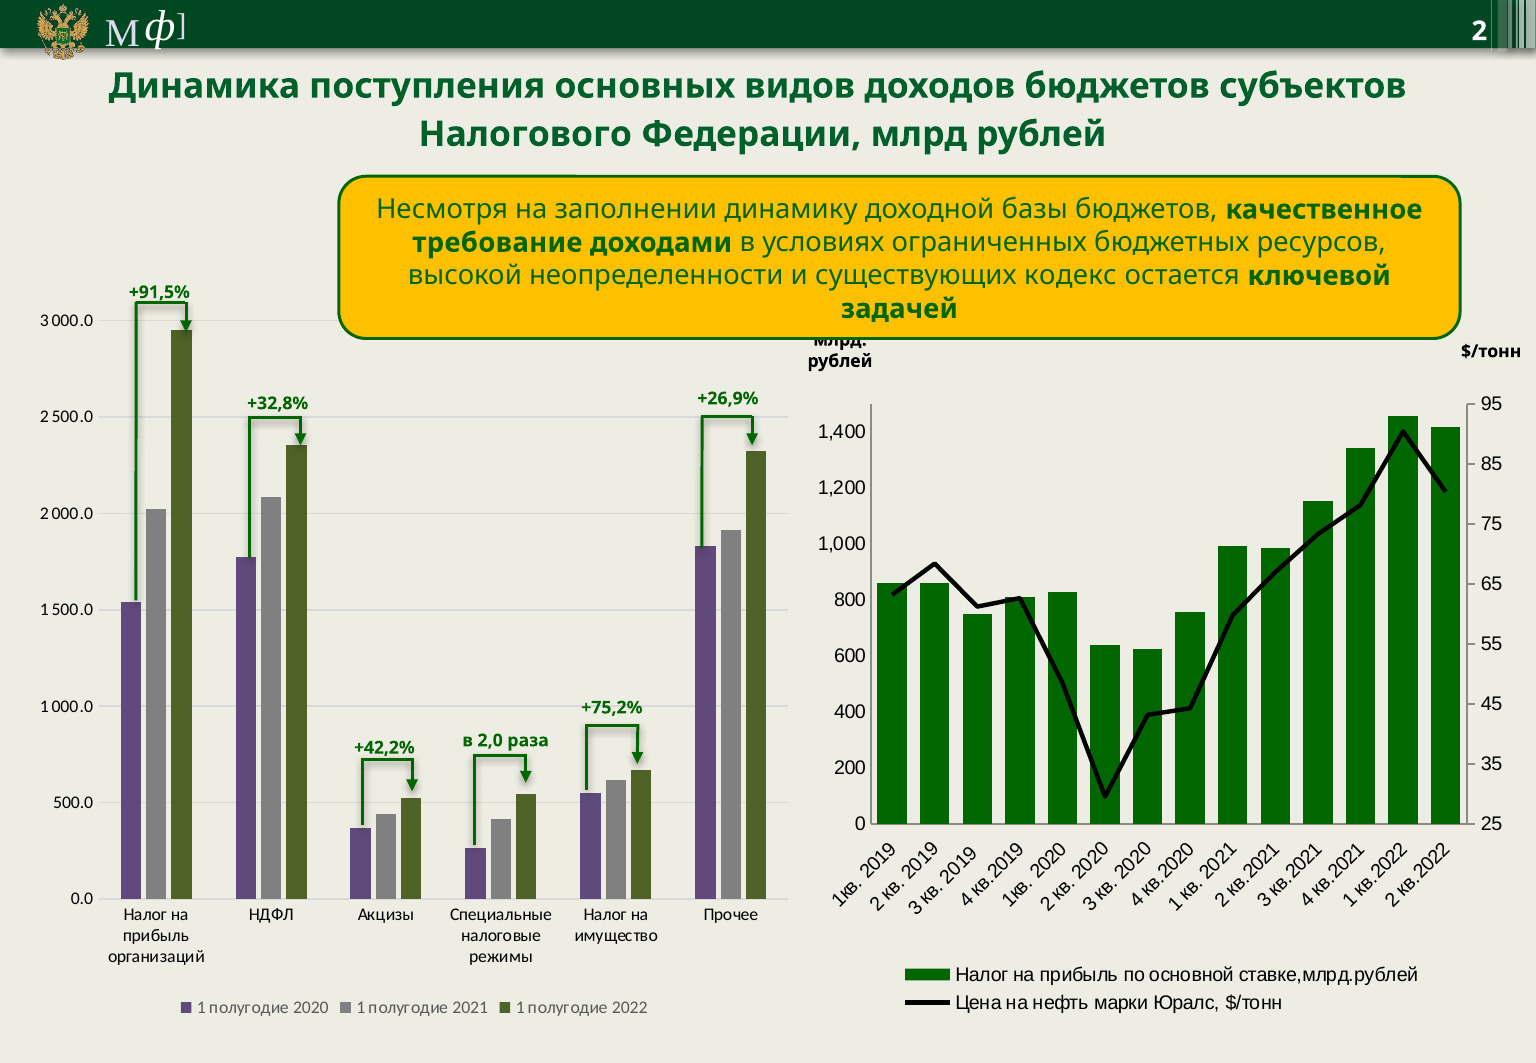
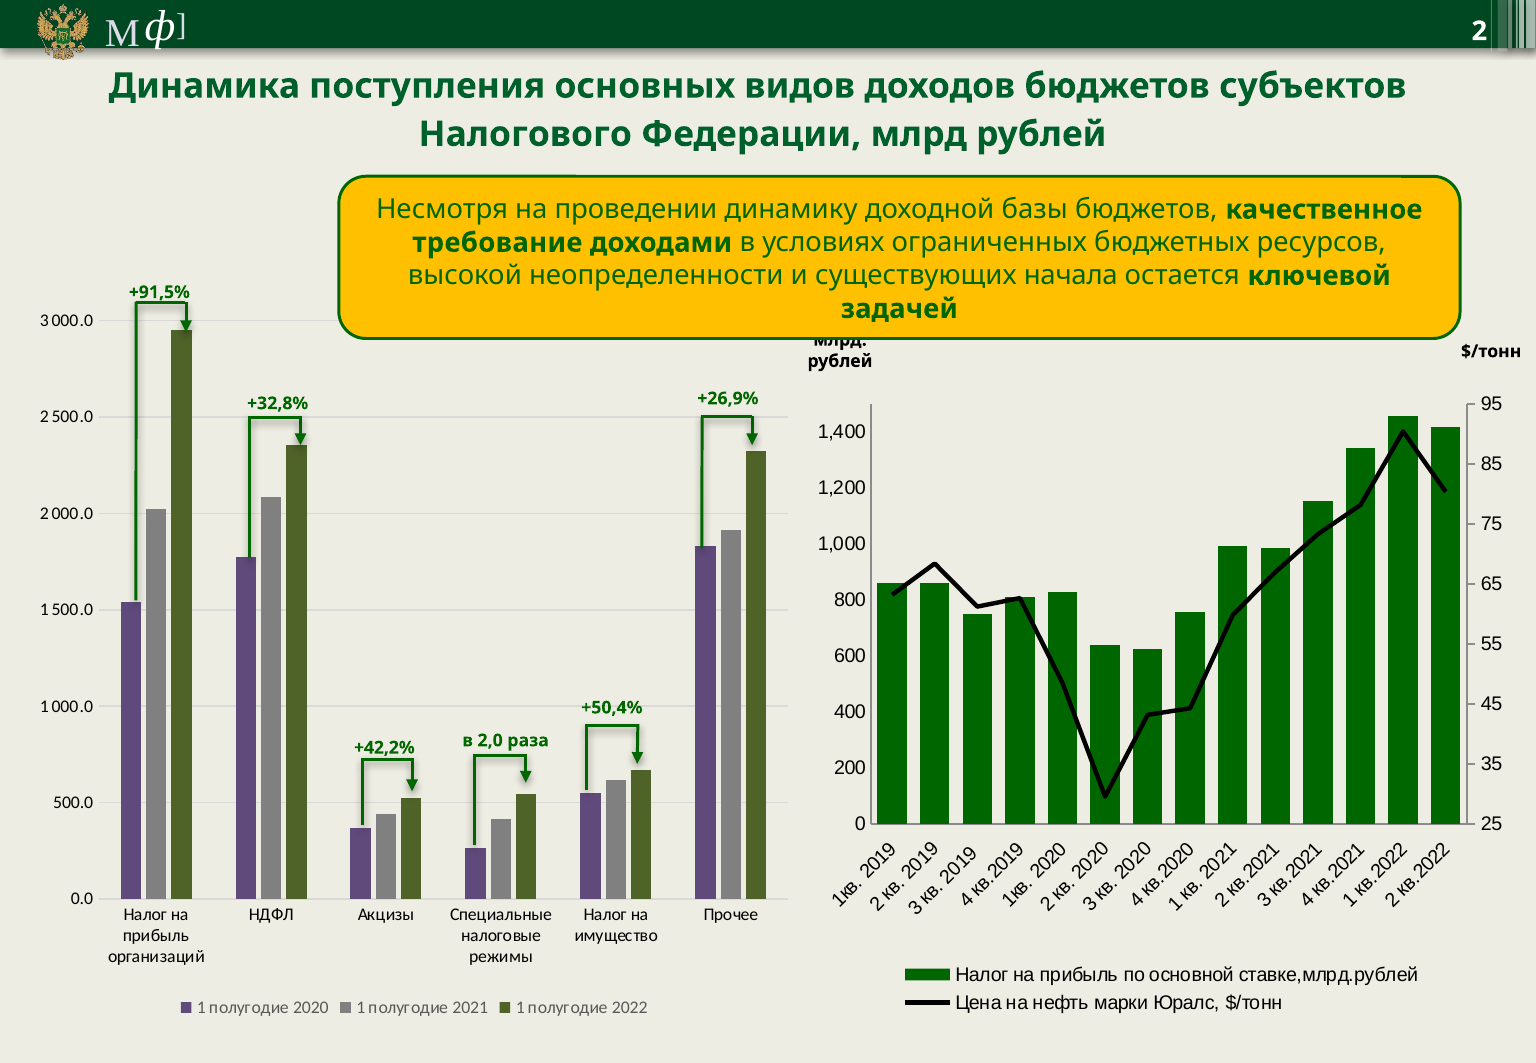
заполнении: заполнении -> проведении
кодекс: кодекс -> начала
+75,2%: +75,2% -> +50,4%
